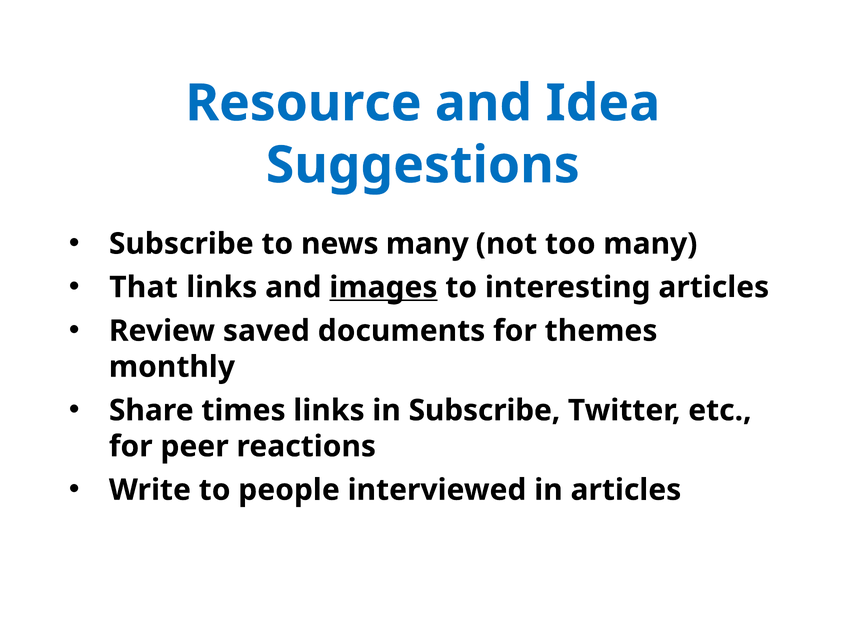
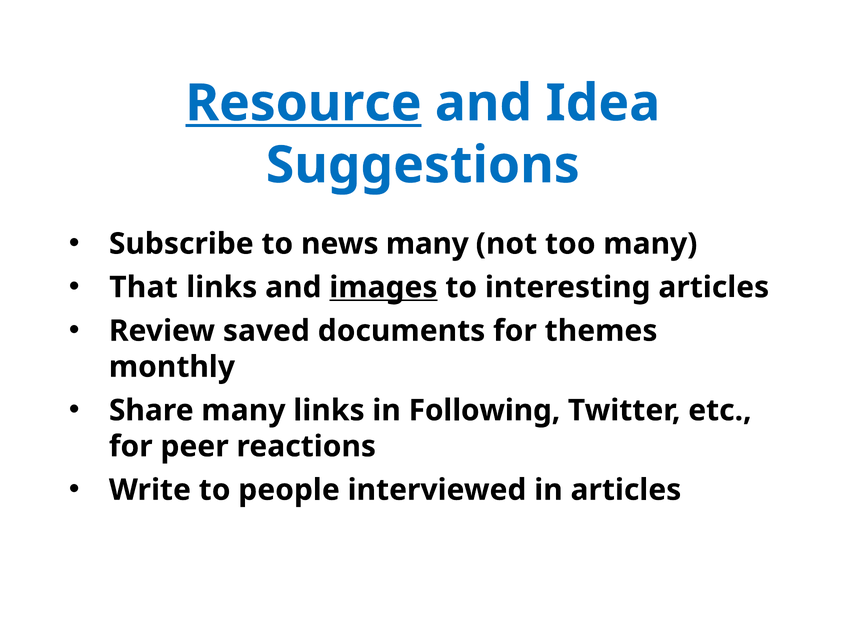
Resource underline: none -> present
Share times: times -> many
in Subscribe: Subscribe -> Following
